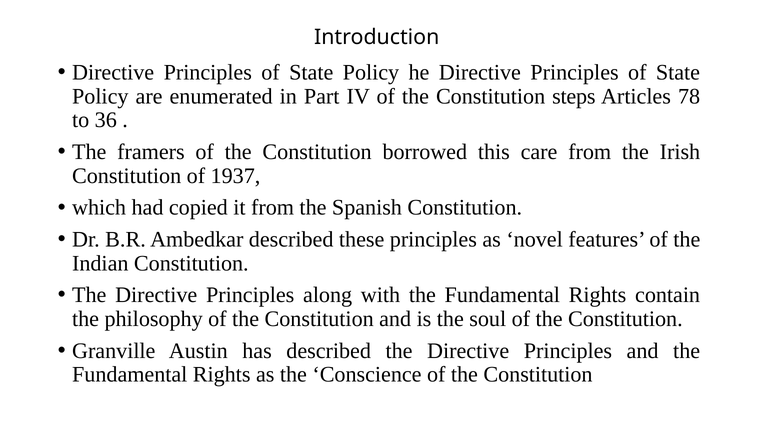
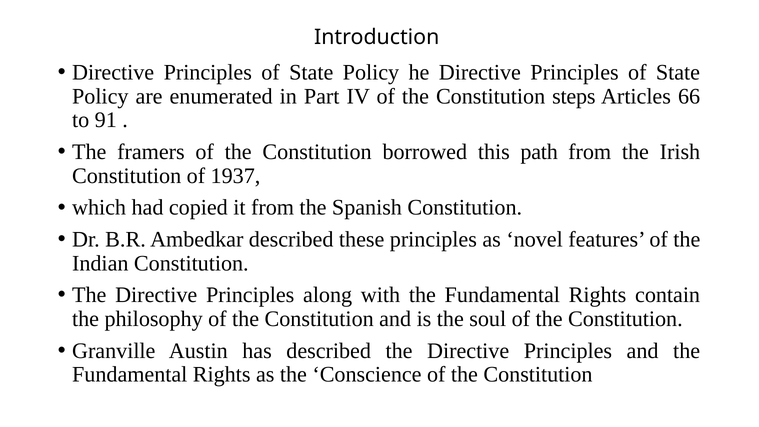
78: 78 -> 66
36: 36 -> 91
care: care -> path
